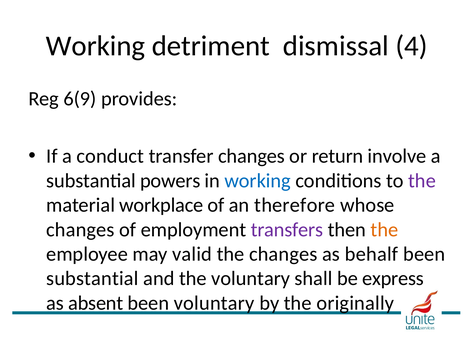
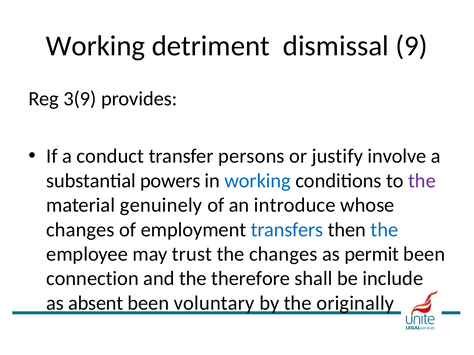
4: 4 -> 9
6(9: 6(9 -> 3(9
transfer changes: changes -> persons
return: return -> justify
workplace: workplace -> genuinely
therefore: therefore -> introduce
transfers colour: purple -> blue
the at (384, 230) colour: orange -> blue
valid: valid -> trust
behalf: behalf -> permit
substantial at (92, 279): substantial -> connection
the voluntary: voluntary -> therefore
express: express -> include
